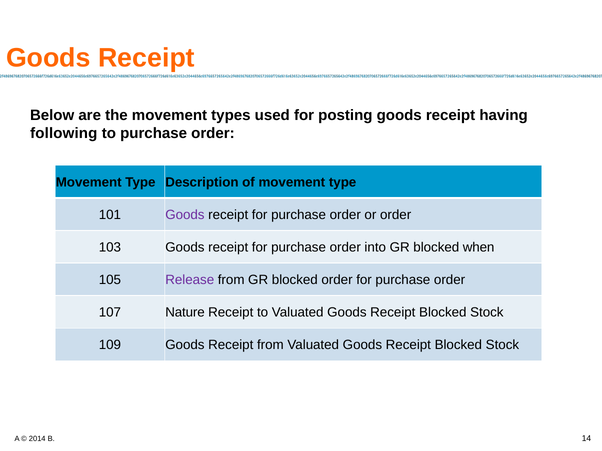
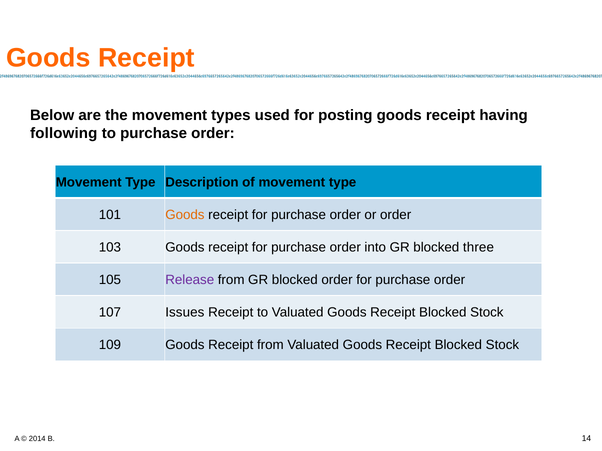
Goods at (185, 215) colour: purple -> orange
when: when -> three
Nature: Nature -> Issues
